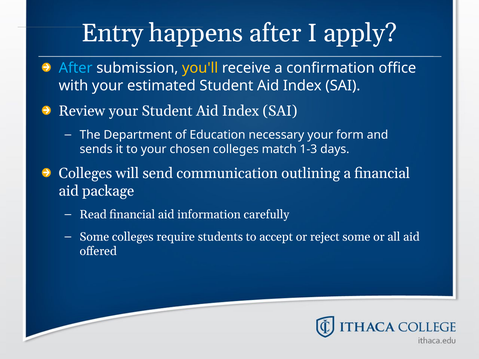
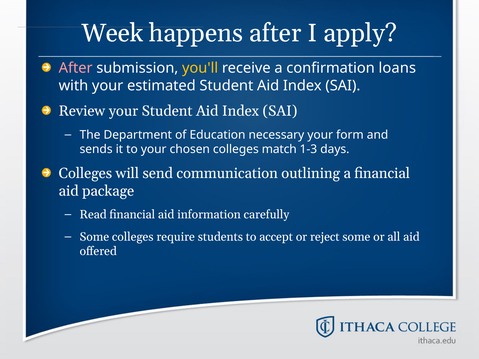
Entry: Entry -> Week
After at (76, 68) colour: light blue -> pink
office: office -> loans
